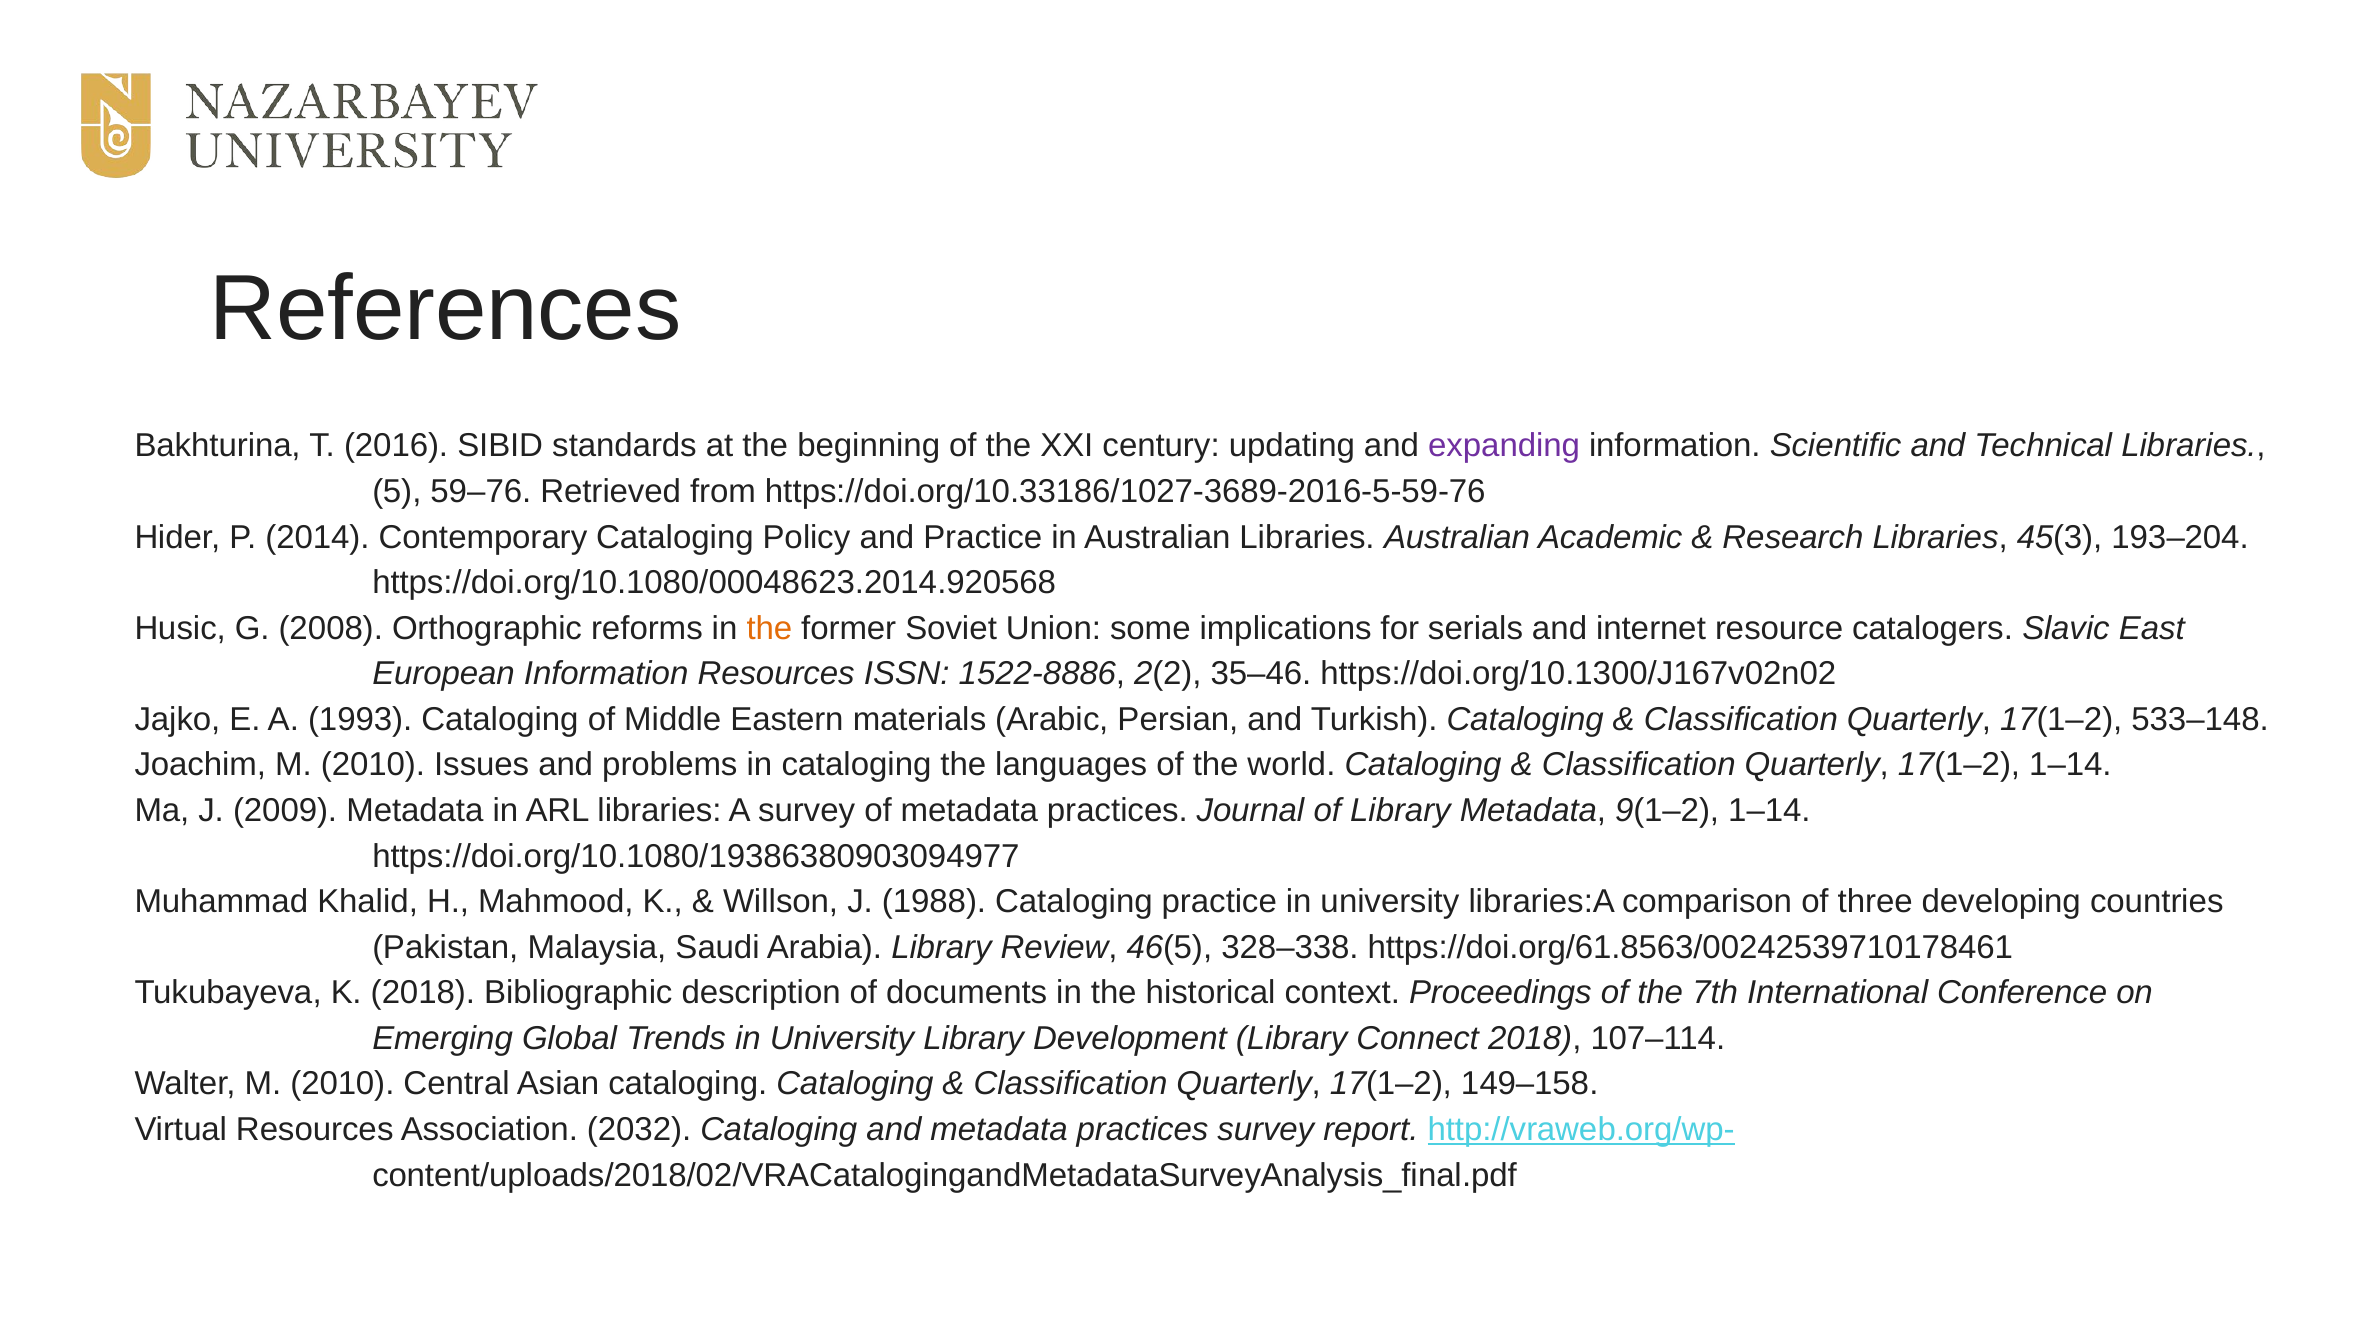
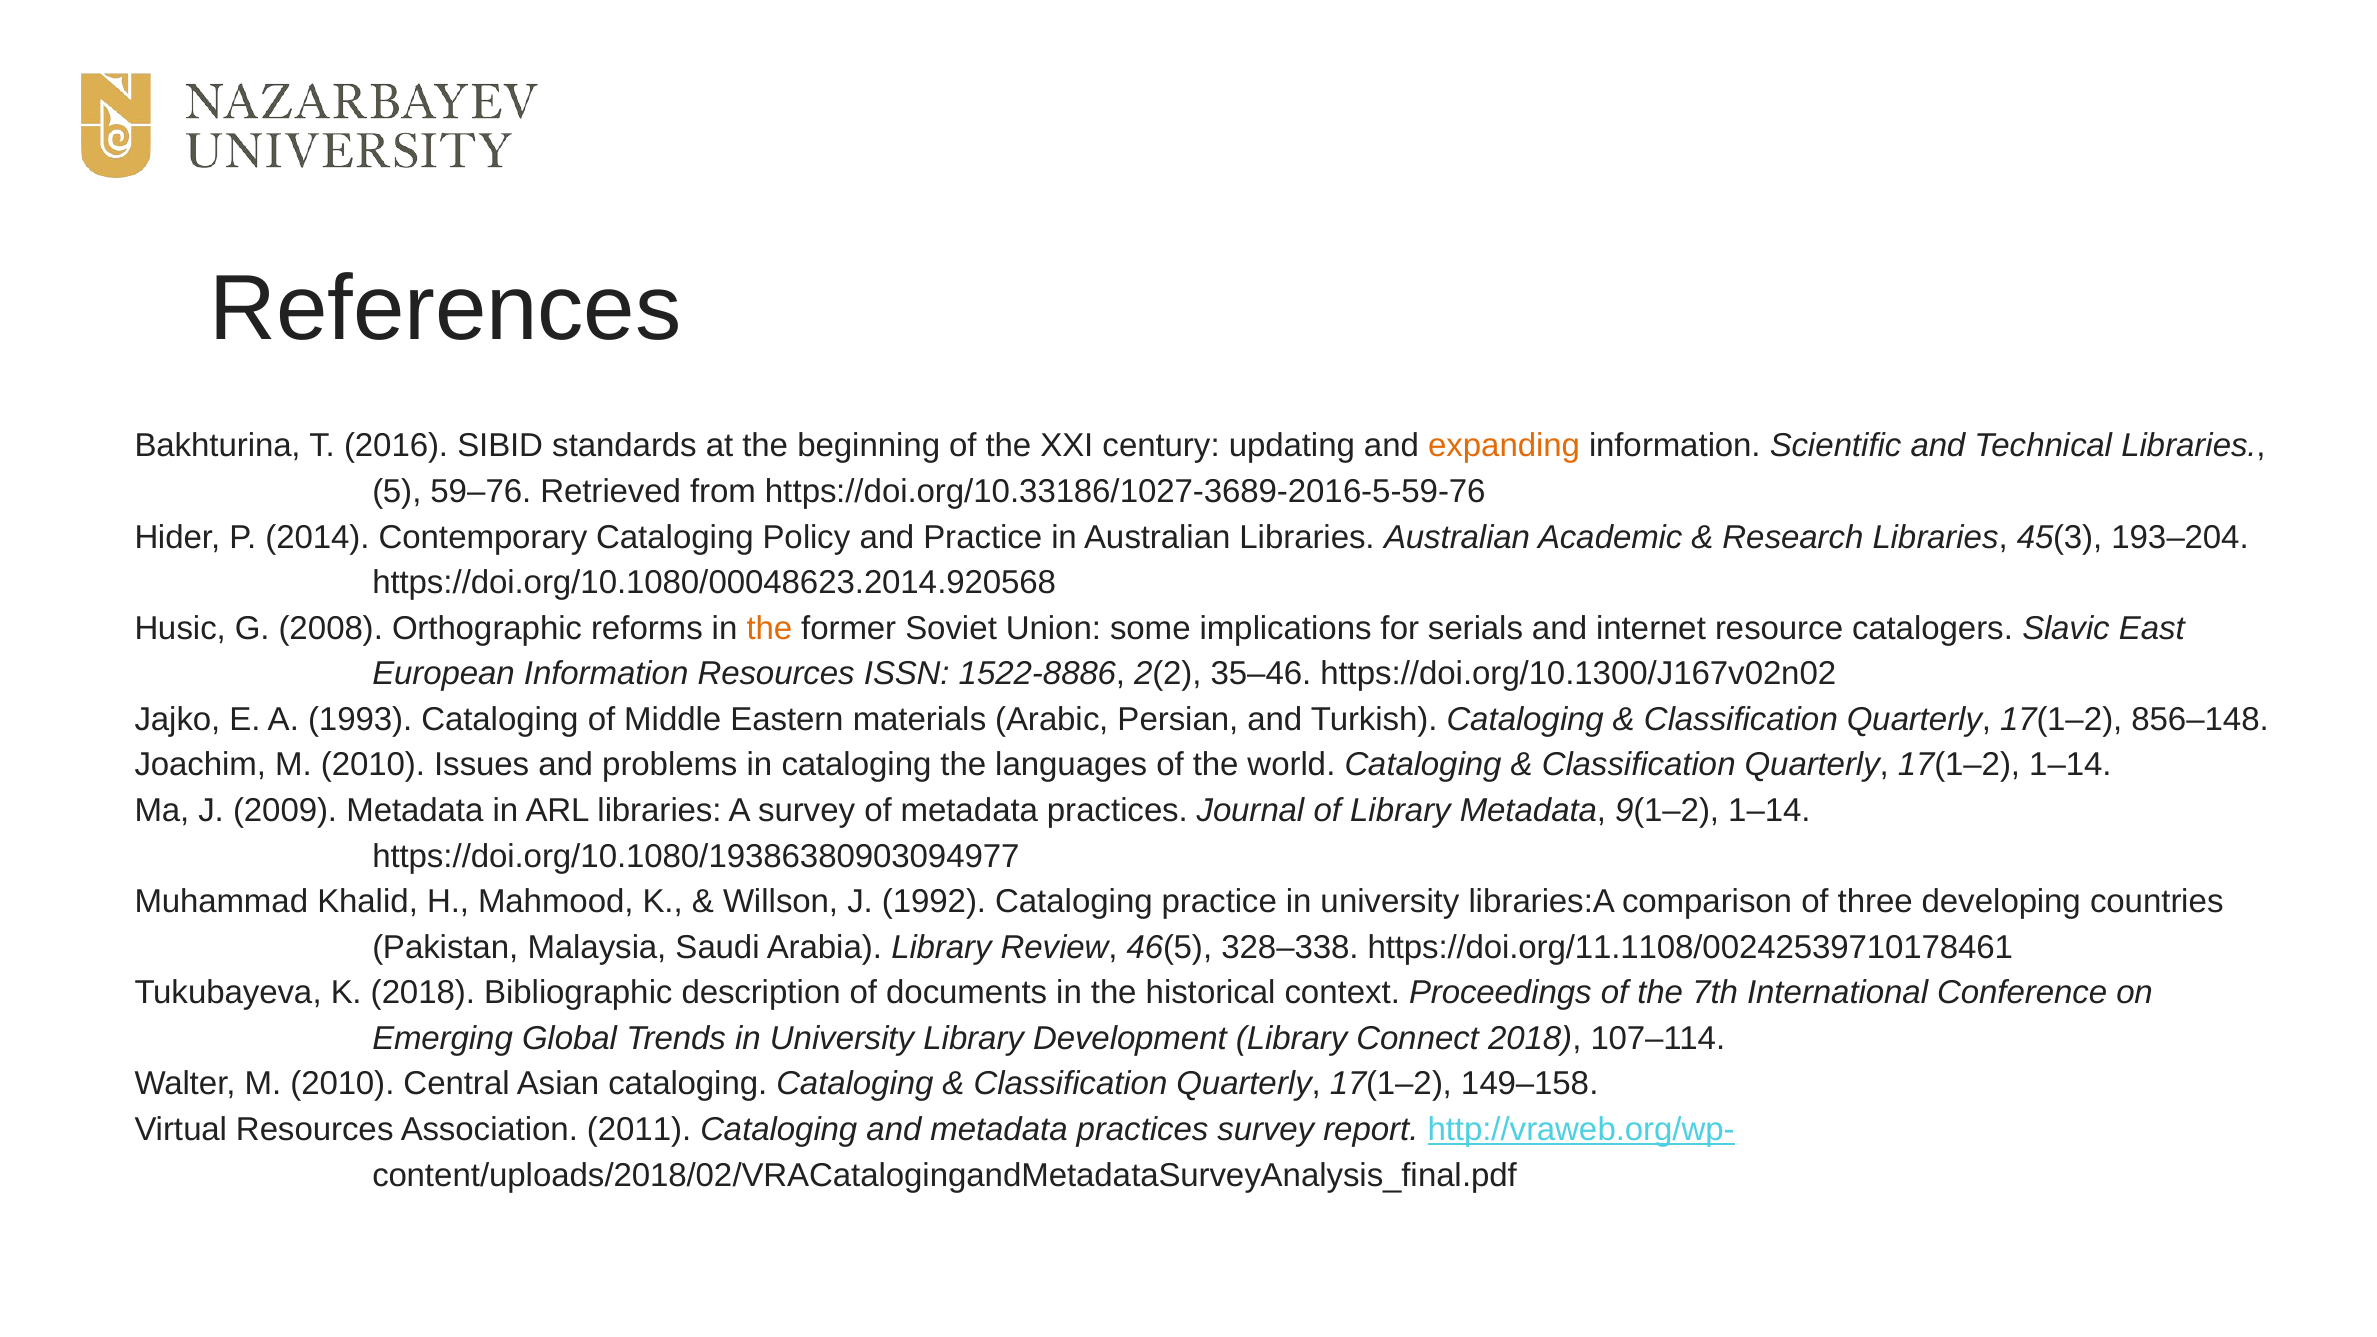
expanding colour: purple -> orange
533–148: 533–148 -> 856–148
1988: 1988 -> 1992
https://doi.org/61.8563/00242539710178461: https://doi.org/61.8563/00242539710178461 -> https://doi.org/11.1108/00242539710178461
2032: 2032 -> 2011
